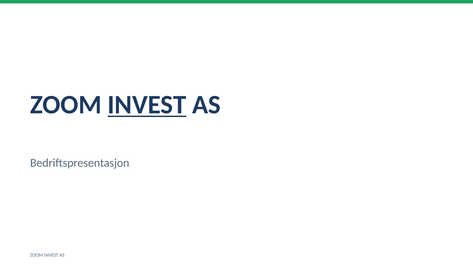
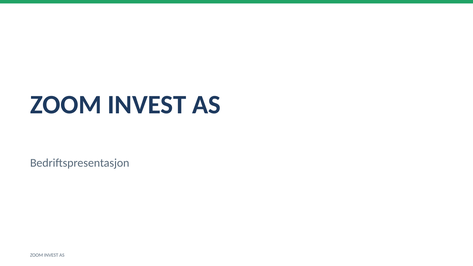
INVEST at (147, 105) underline: present -> none
